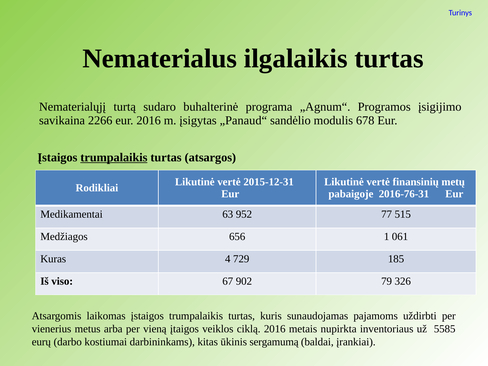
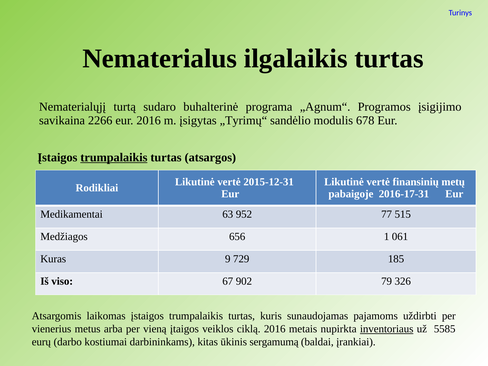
„Panaud“: „Panaud“ -> „Tyrimų“
2016-76-31: 2016-76-31 -> 2016-17-31
4: 4 -> 9
inventoriaus underline: none -> present
